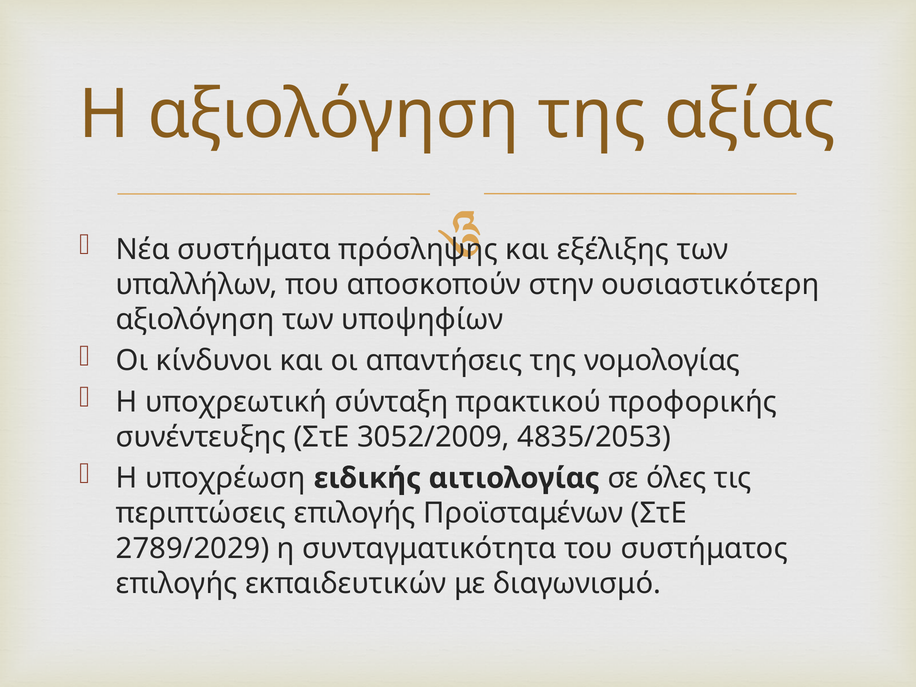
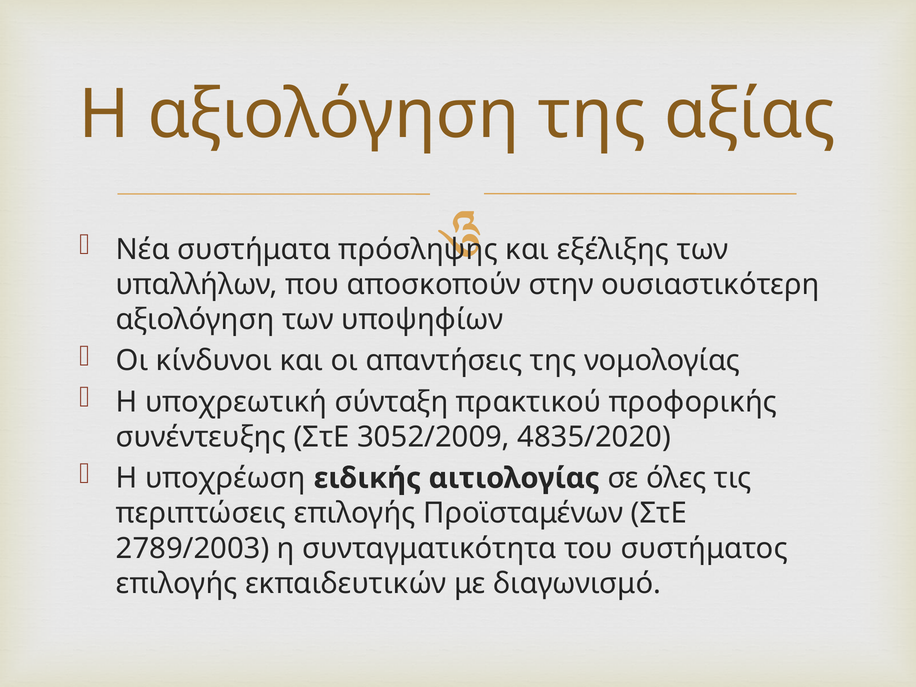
4835/2053: 4835/2053 -> 4835/2020
2789/2029: 2789/2029 -> 2789/2003
